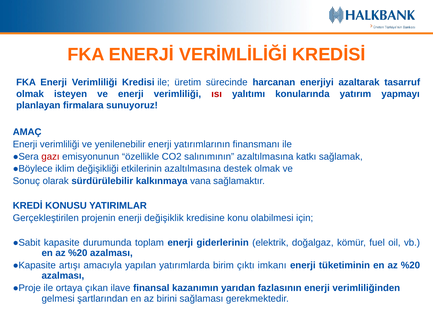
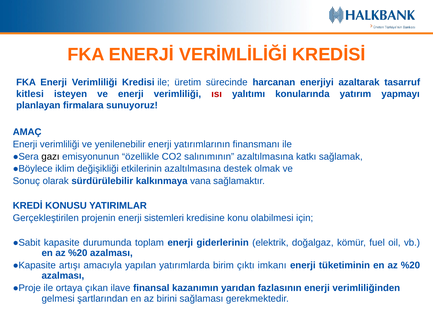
olmak at (30, 94): olmak -> kitlesi
gazı colour: red -> black
değişiklik: değişiklik -> sistemleri
